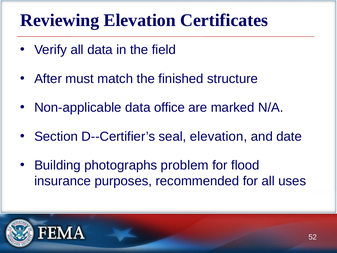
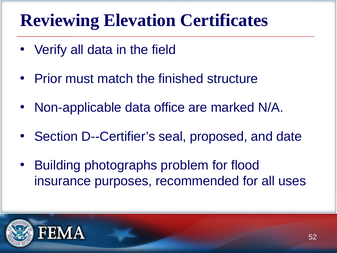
After: After -> Prior
seal elevation: elevation -> proposed
